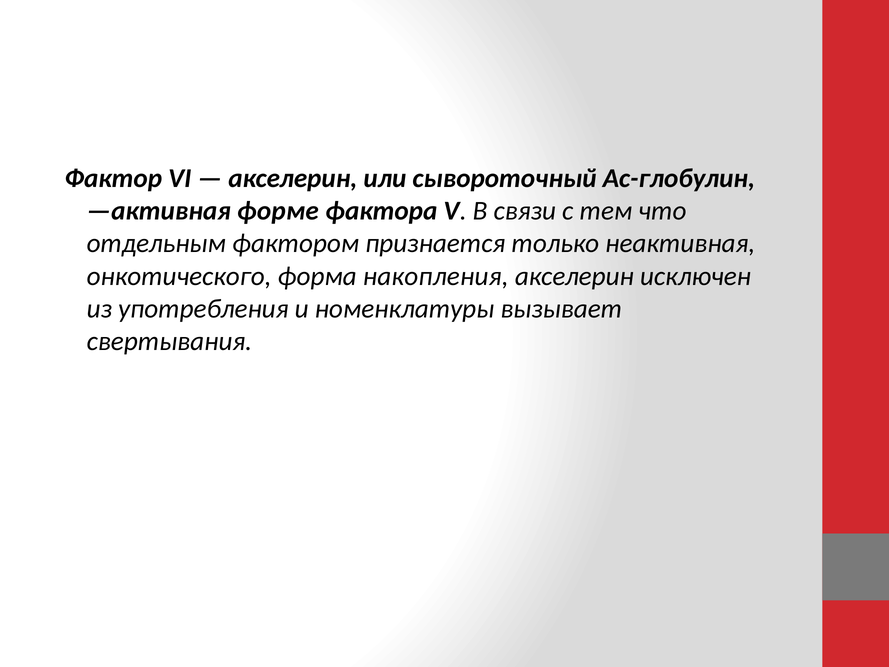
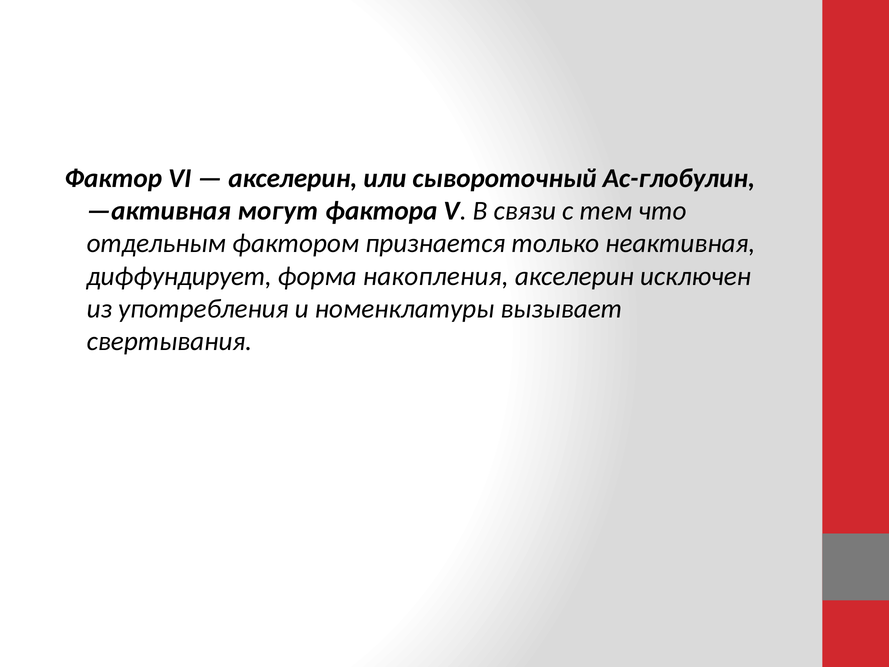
форме: форме -> могут
онкотического: онкотического -> диффундирует
